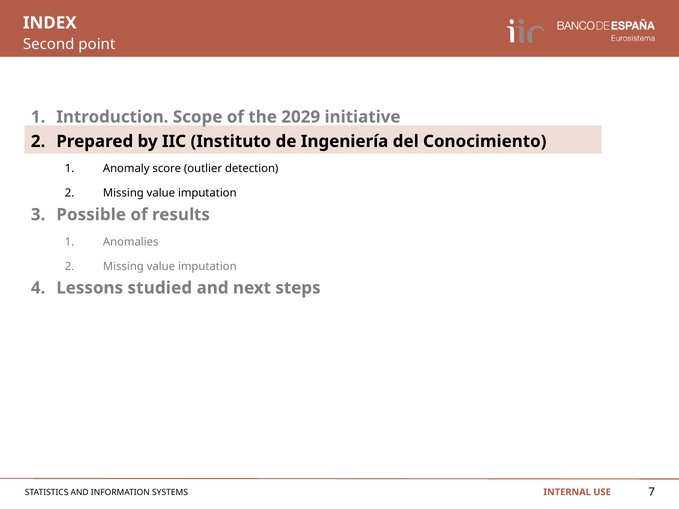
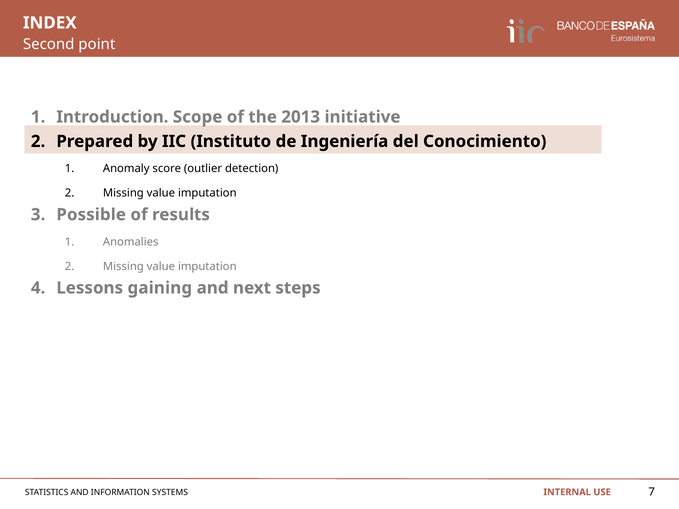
2029: 2029 -> 2013
studied: studied -> gaining
